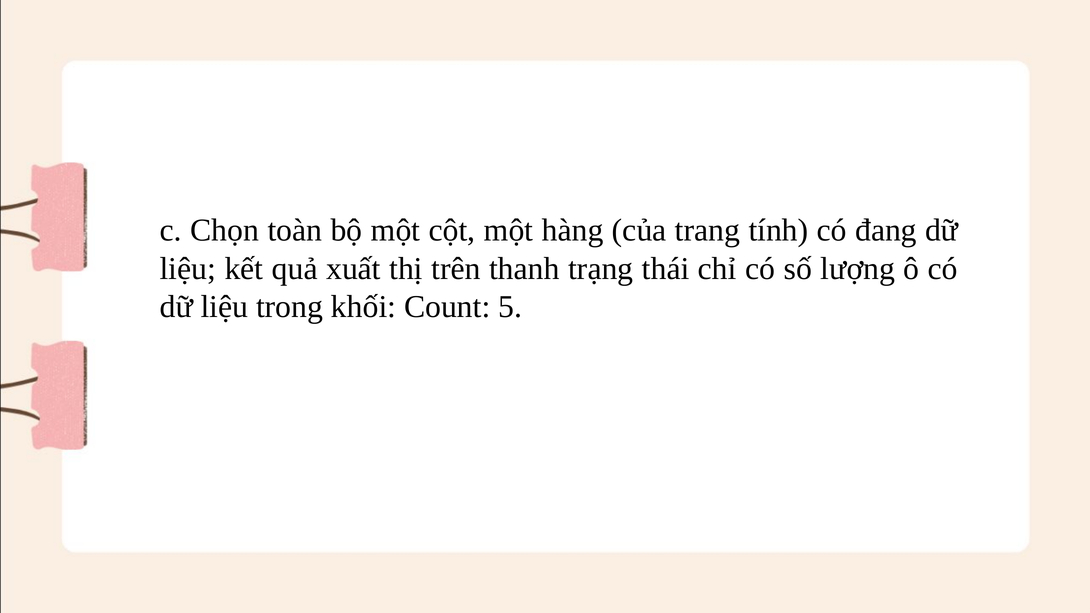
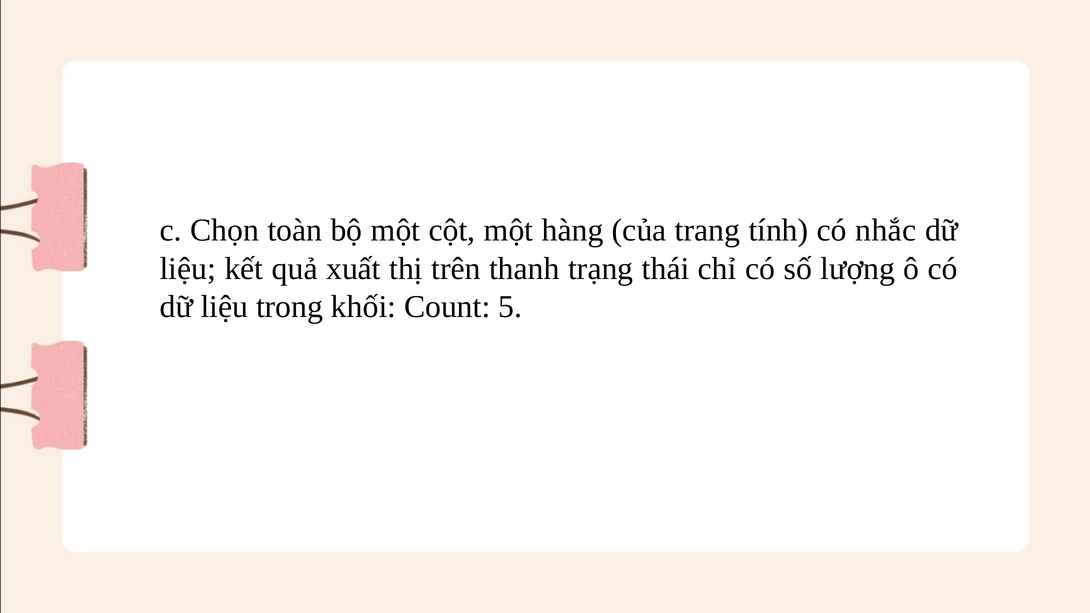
đang: đang -> nhắc
